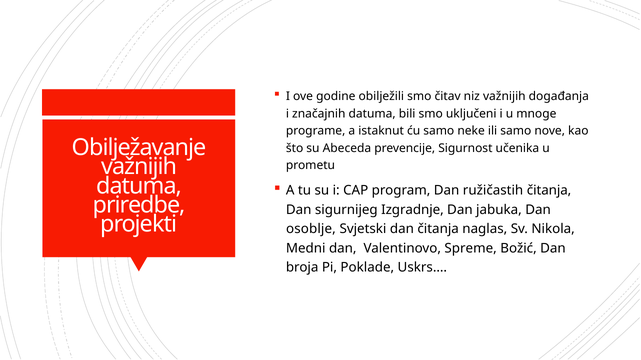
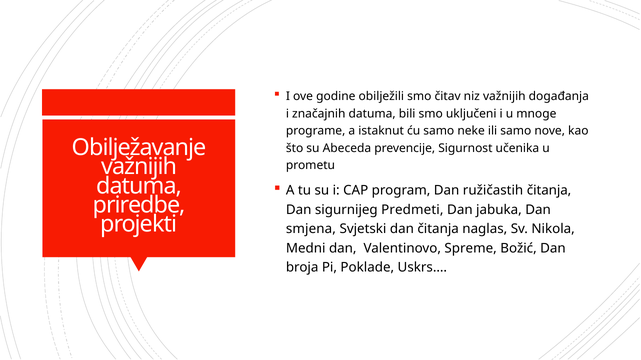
Izgradnje: Izgradnje -> Predmeti
osoblje: osoblje -> smjena
